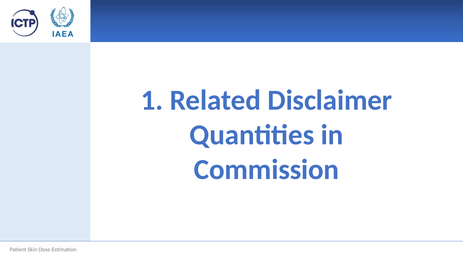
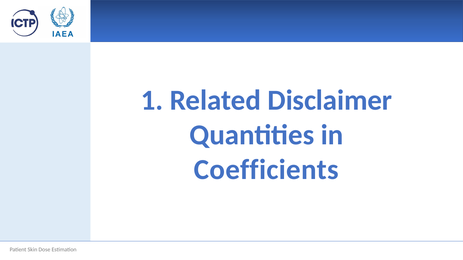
Commission: Commission -> Coefficients
